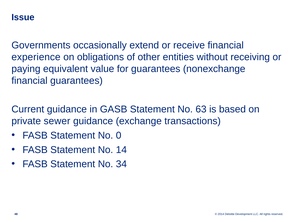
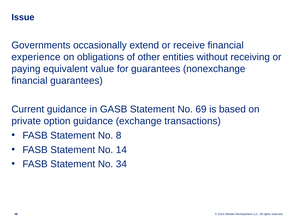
63: 63 -> 69
sewer: sewer -> option
0: 0 -> 8
